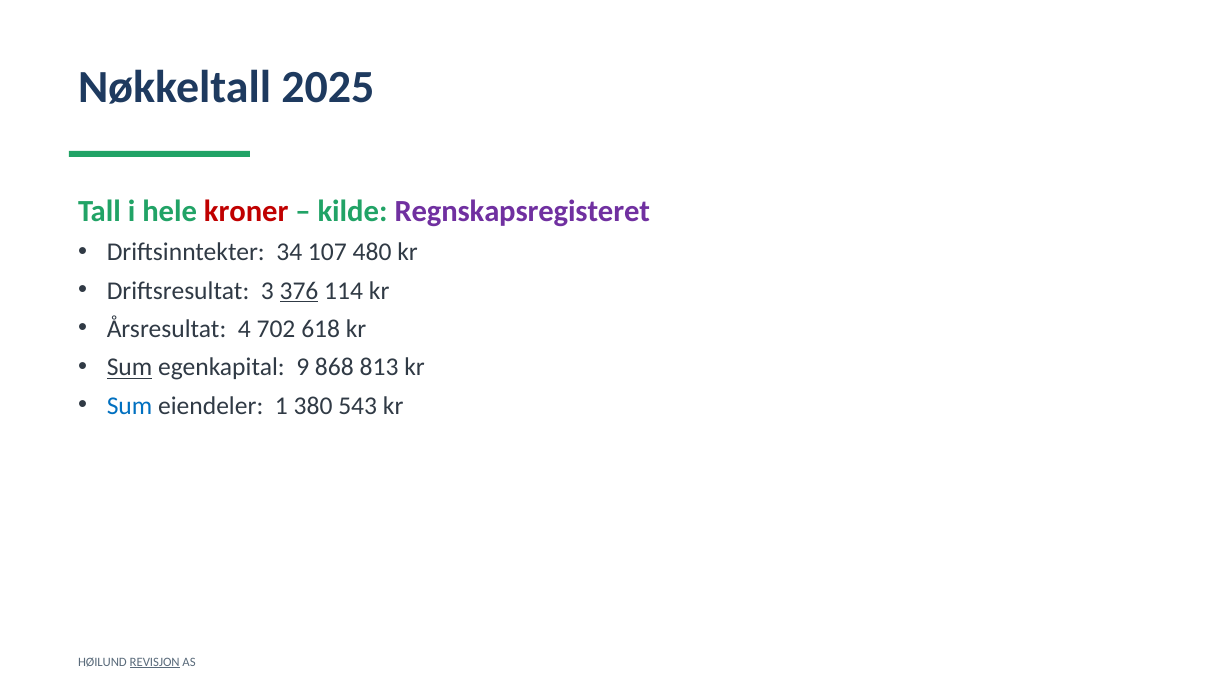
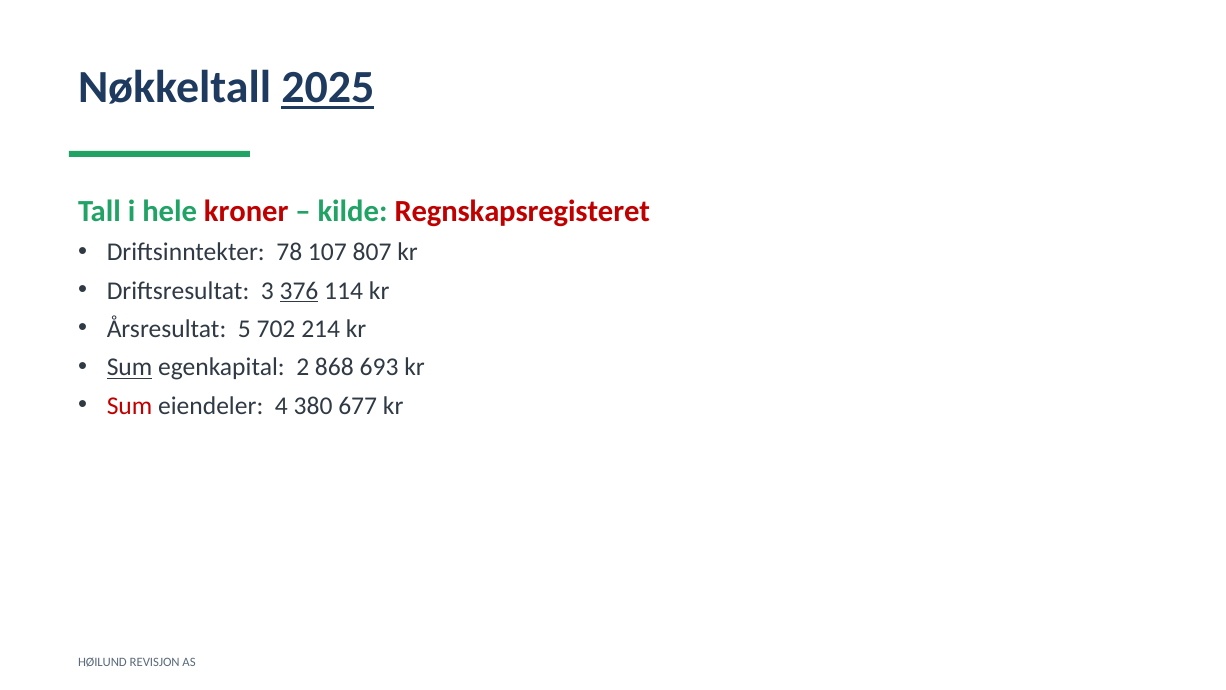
2025 underline: none -> present
Regnskapsregisteret colour: purple -> red
34: 34 -> 78
480: 480 -> 807
4: 4 -> 5
618: 618 -> 214
9: 9 -> 2
813: 813 -> 693
Sum at (130, 405) colour: blue -> red
1: 1 -> 4
543: 543 -> 677
REVISJON underline: present -> none
